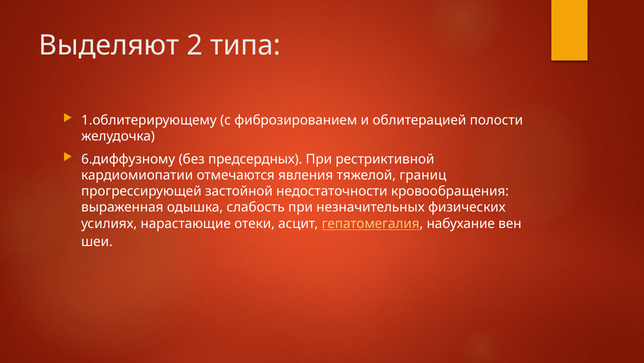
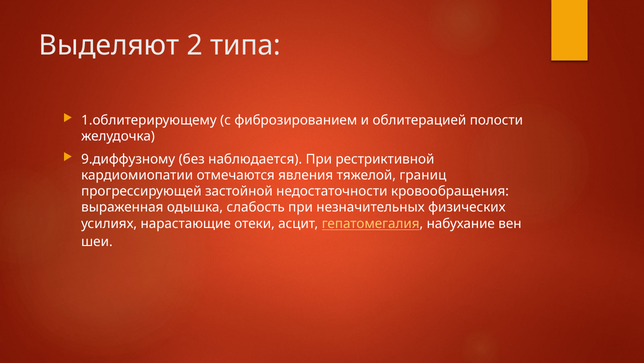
6.диффузному: 6.диффузному -> 9.диффузному
предсердных: предсердных -> наблюдается
